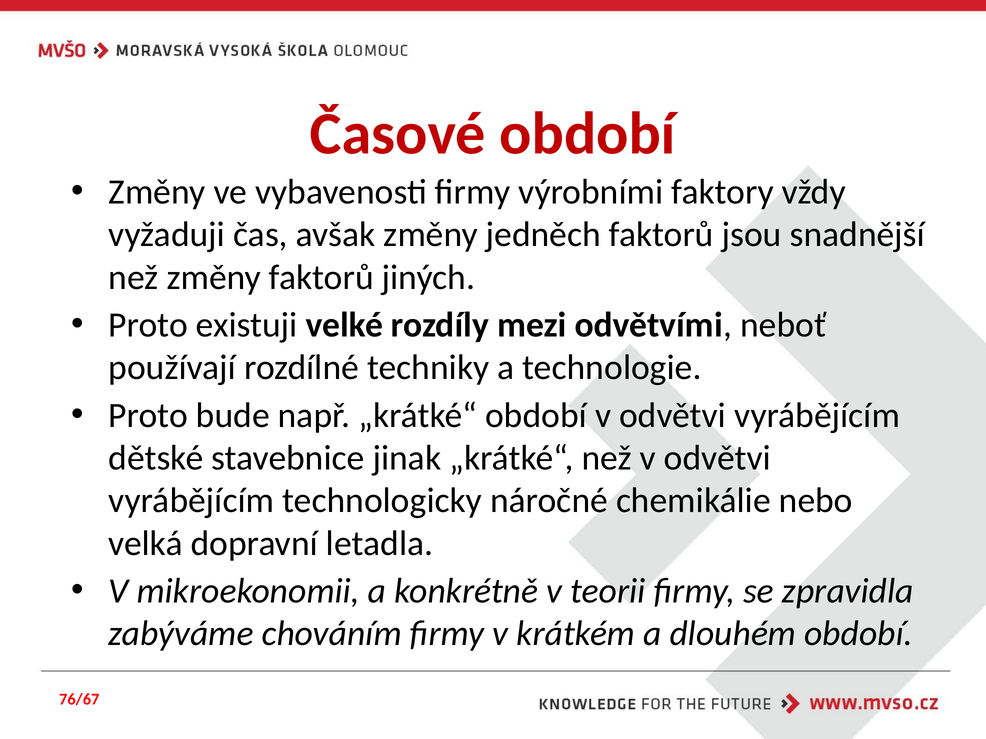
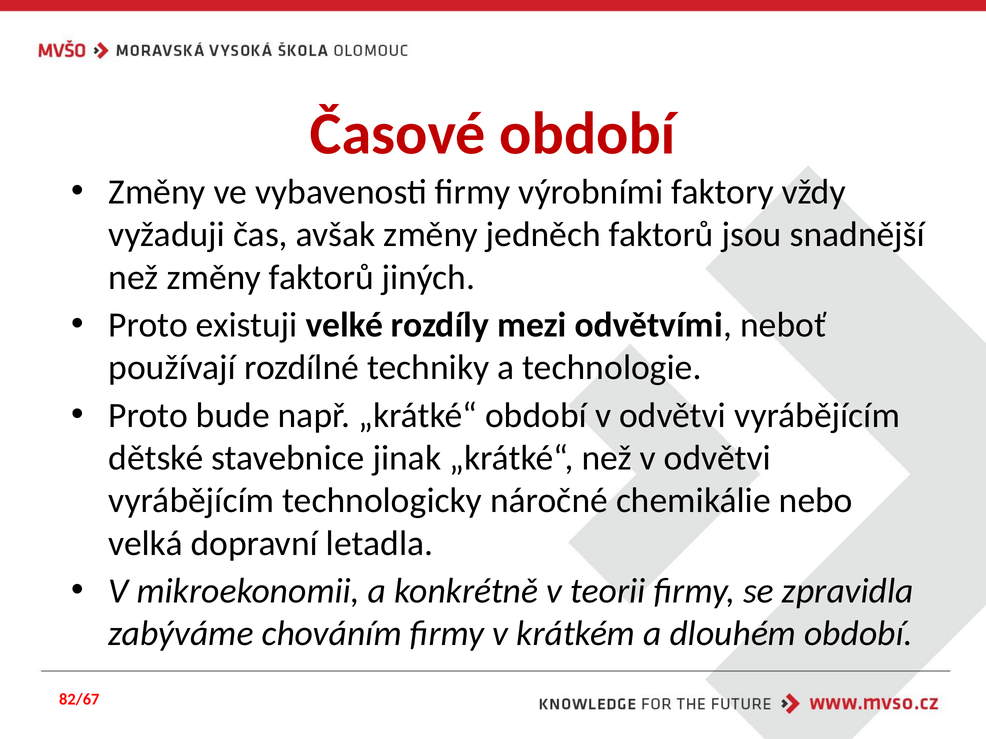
76/67: 76/67 -> 82/67
